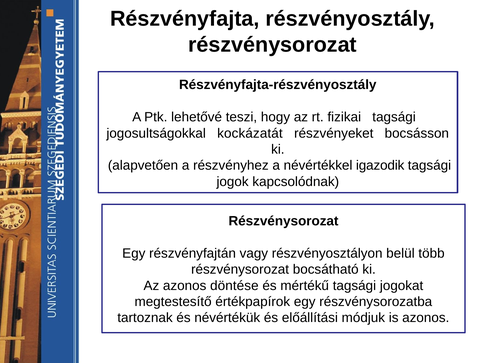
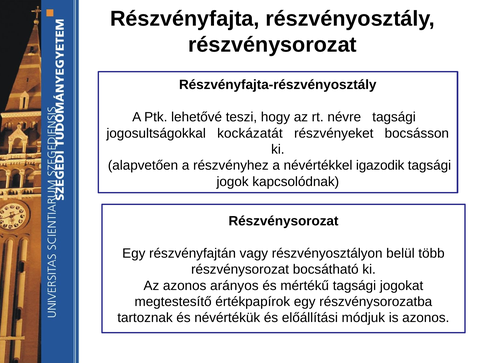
fizikai: fizikai -> névre
döntése: döntése -> arányos
